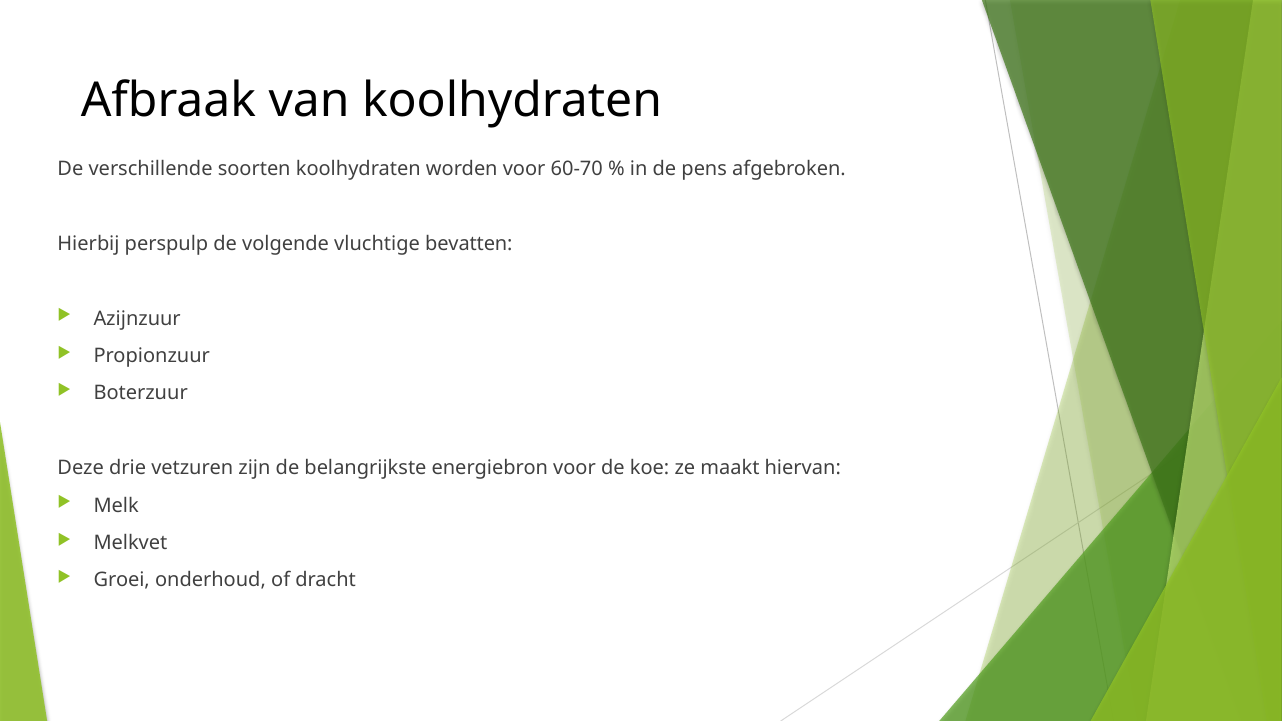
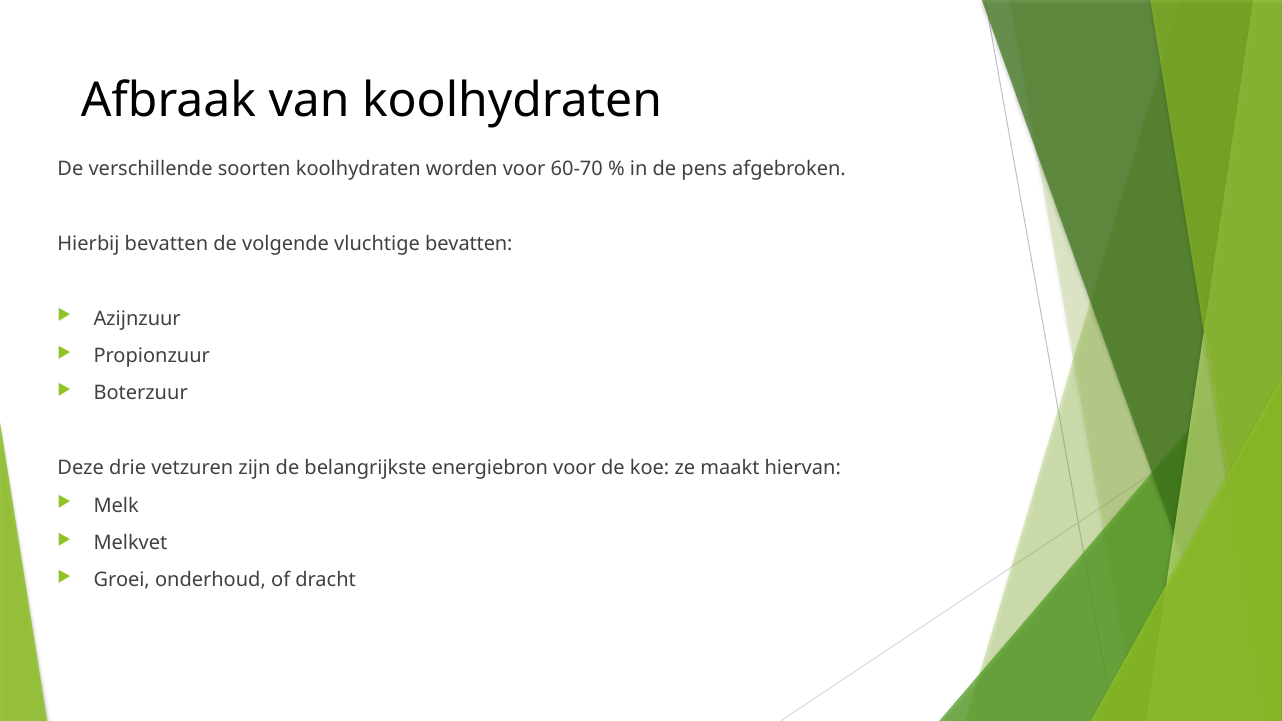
Hierbij perspulp: perspulp -> bevatten
